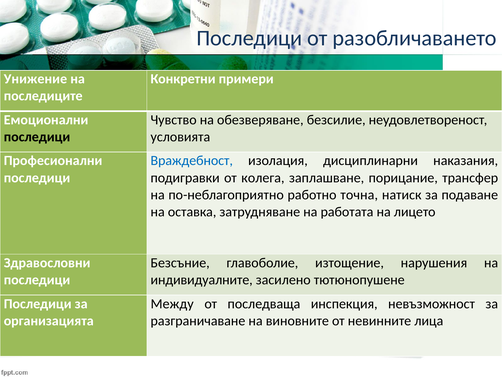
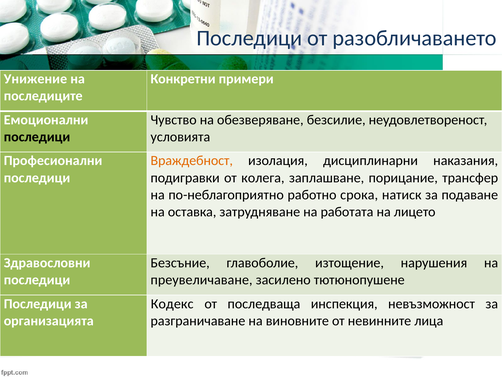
Враждебност colour: blue -> orange
точна: точна -> срока
индивидуалните: индивидуалните -> преувеличаване
Между: Между -> Кодекс
